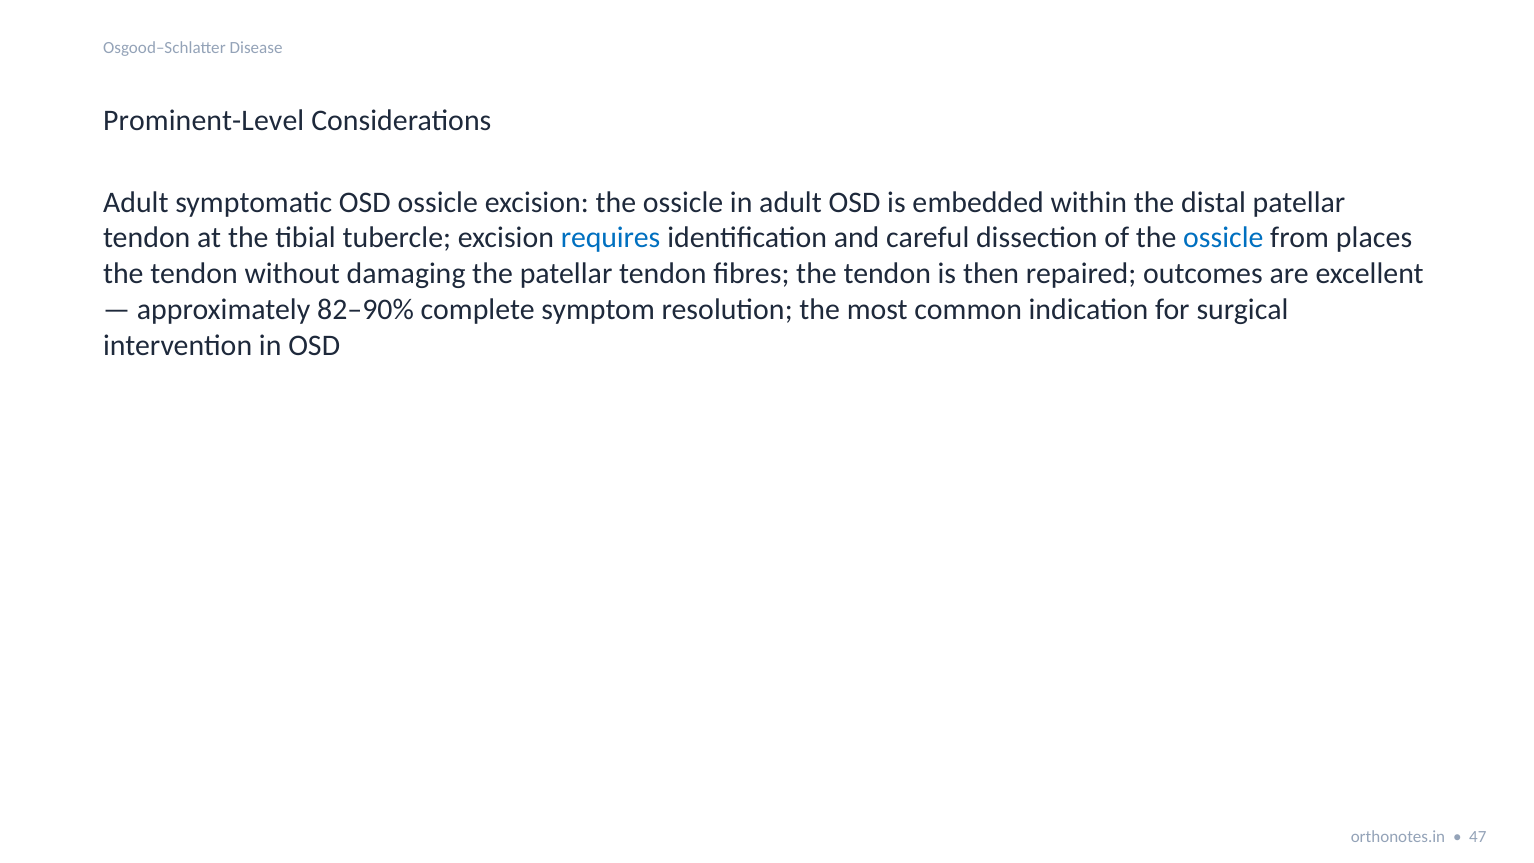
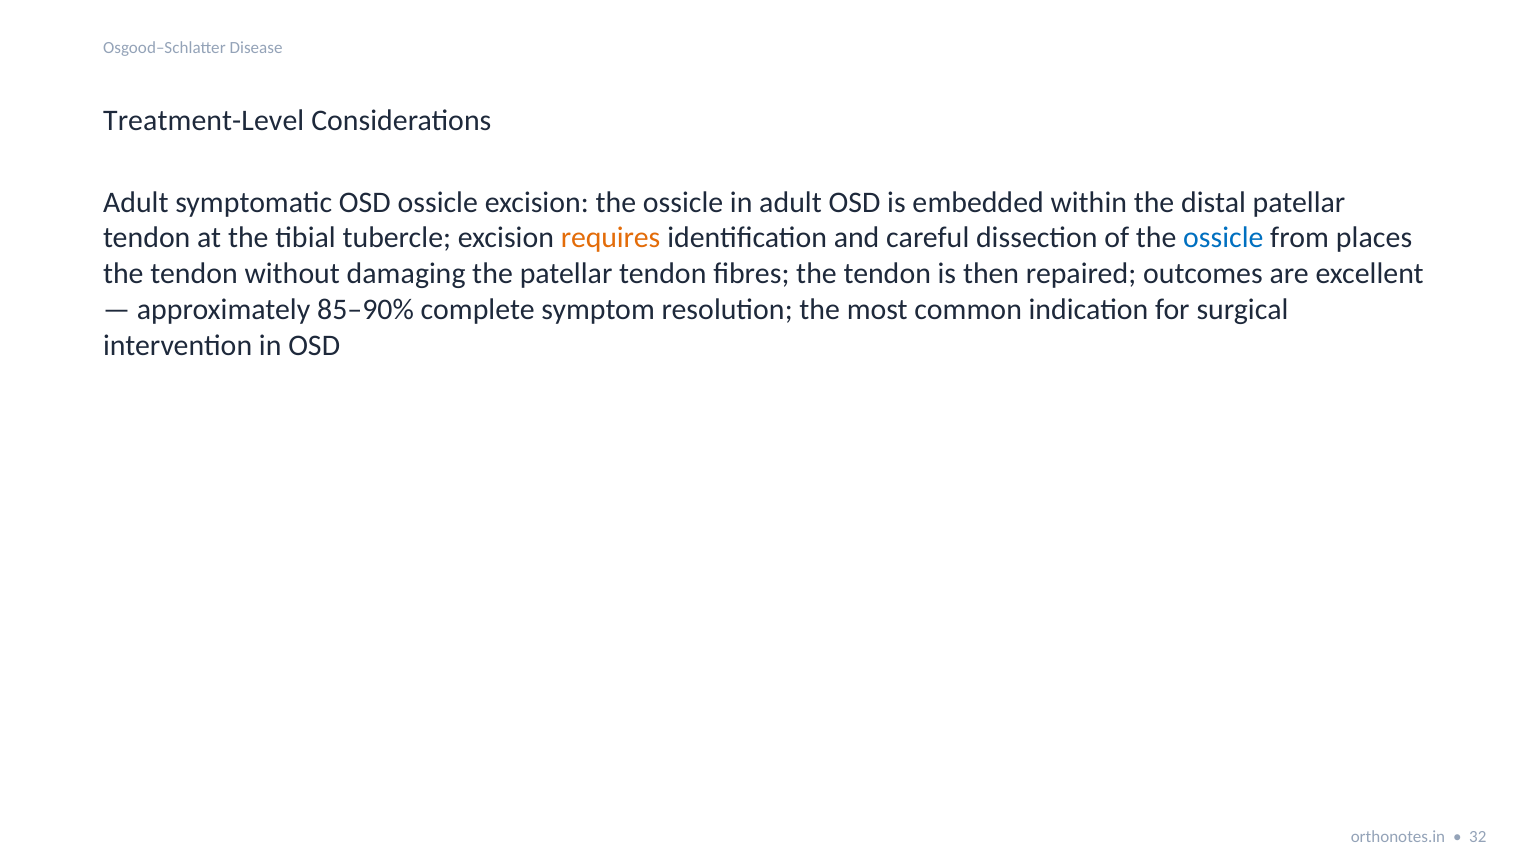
Prominent-Level: Prominent-Level -> Treatment-Level
requires colour: blue -> orange
82–90%: 82–90% -> 85–90%
47: 47 -> 32
